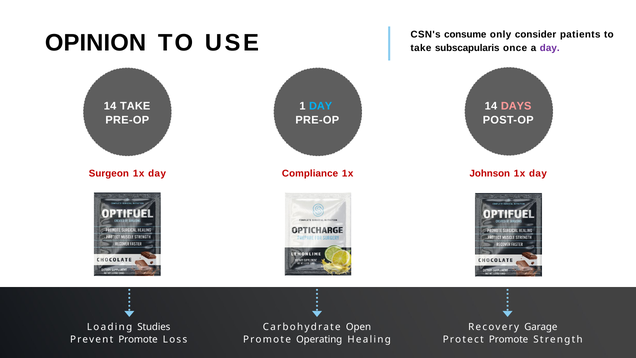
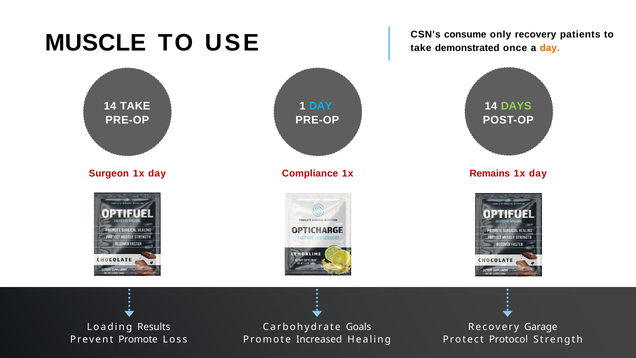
only consider: consider -> recovery
OPINION: OPINION -> MUSCLE
subscapularis: subscapularis -> demonstrated
day at (550, 48) colour: purple -> orange
DAYS colour: pink -> light green
Johnson: Johnson -> Remains
Studies: Studies -> Results
Open: Open -> Goals
Operating: Operating -> Increased
Protect Promote: Promote -> Protocol
